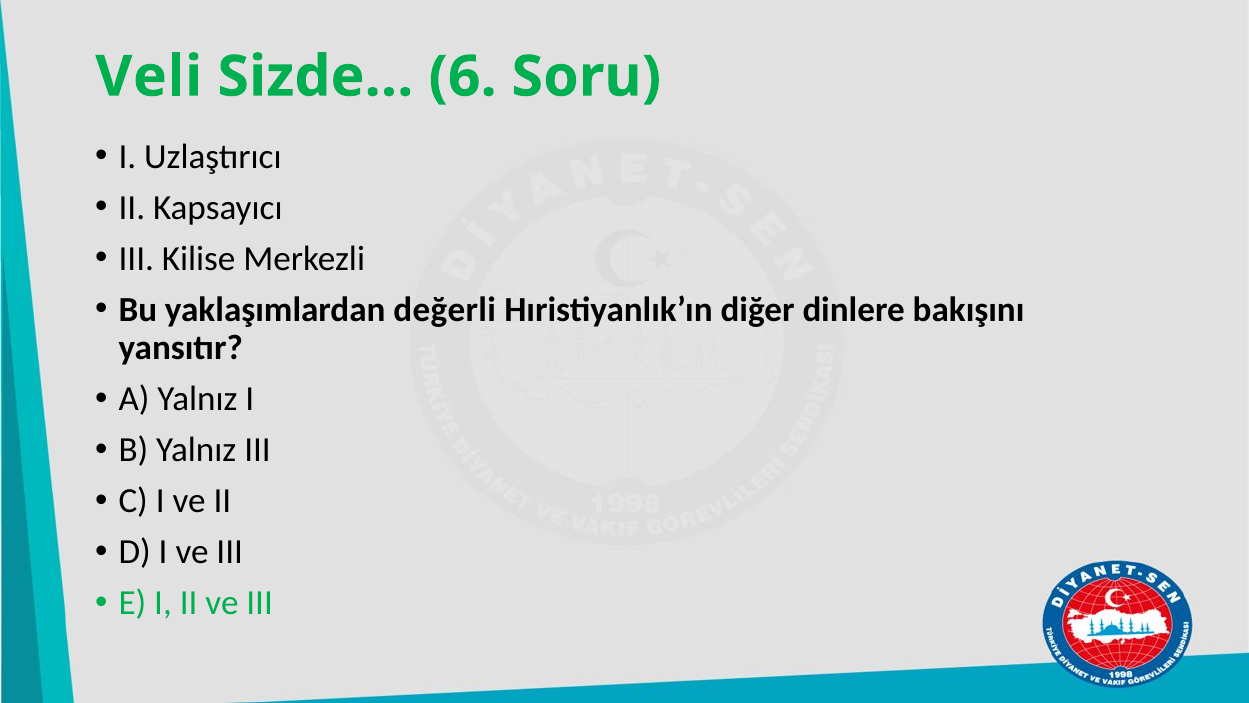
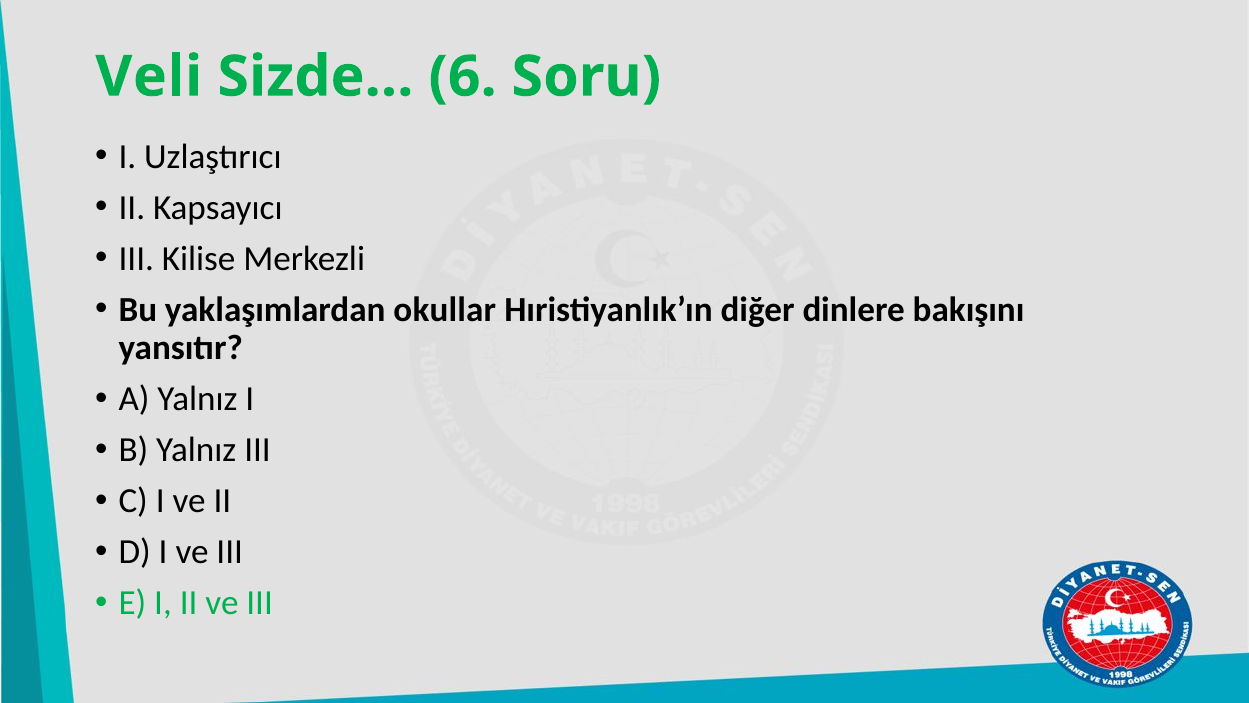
değerli: değerli -> okullar
